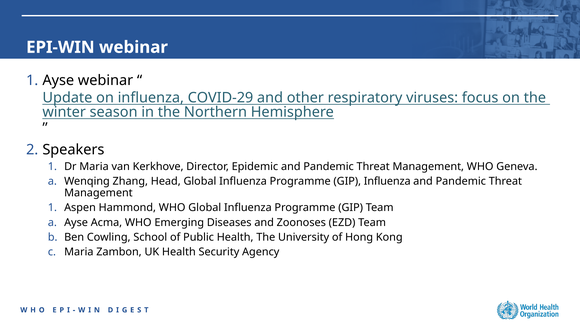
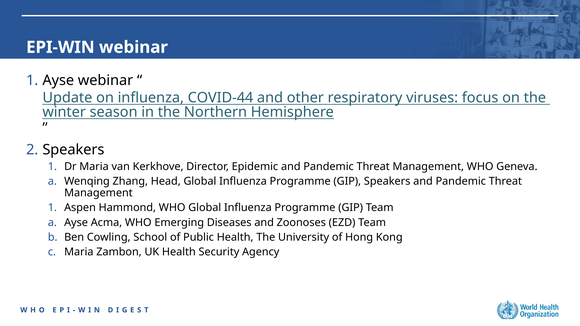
COVID-29: COVID-29 -> COVID-44
GIP Influenza: Influenza -> Speakers
